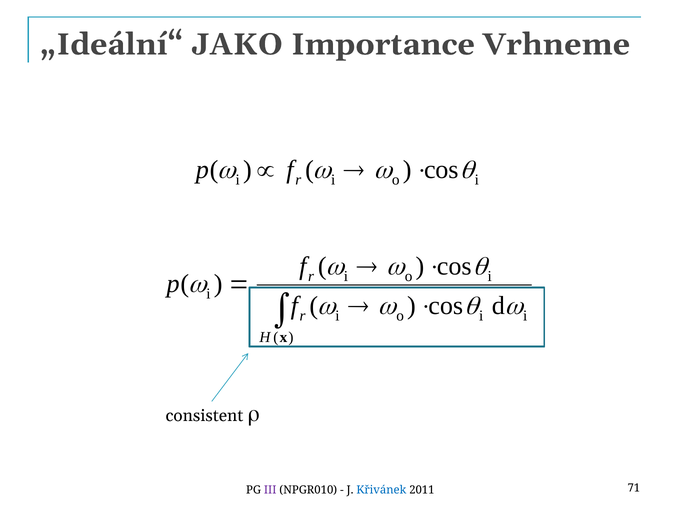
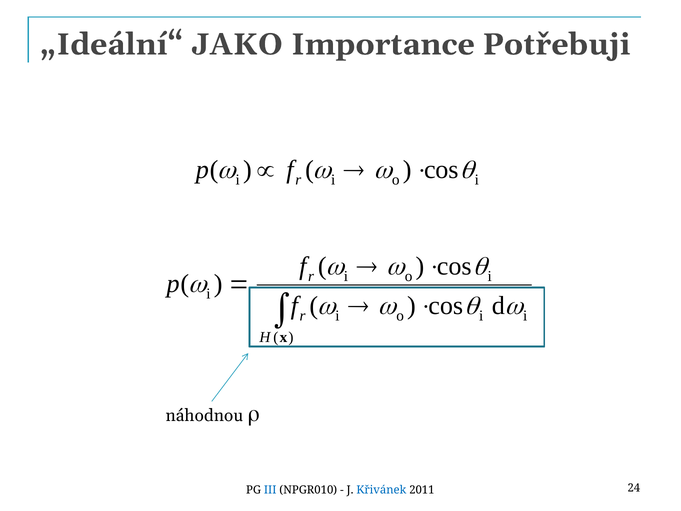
Vrhneme: Vrhneme -> Potřebuji
consistent: consistent -> náhodnou
III colour: purple -> blue
71: 71 -> 24
